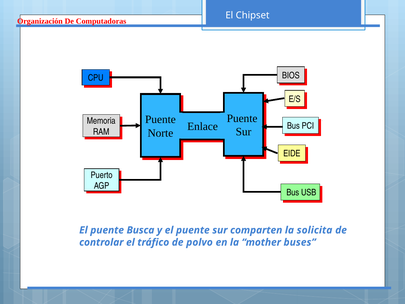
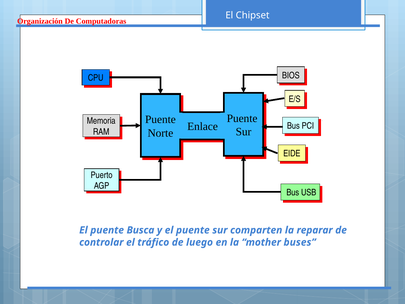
solicita: solicita -> reparar
polvo: polvo -> luego
